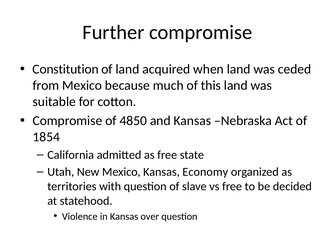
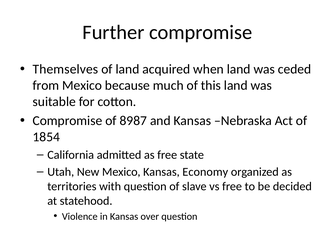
Constitution: Constitution -> Themselves
4850: 4850 -> 8987
